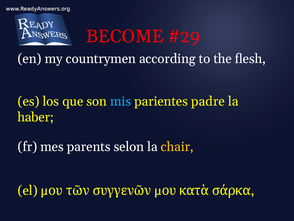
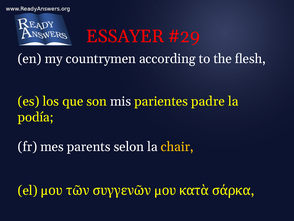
BECOME: BECOME -> ESSAYER
mis colour: light blue -> white
haber: haber -> podía
